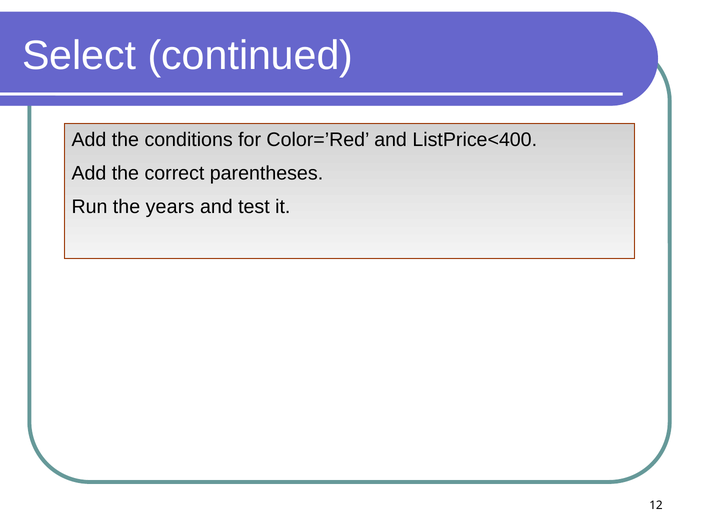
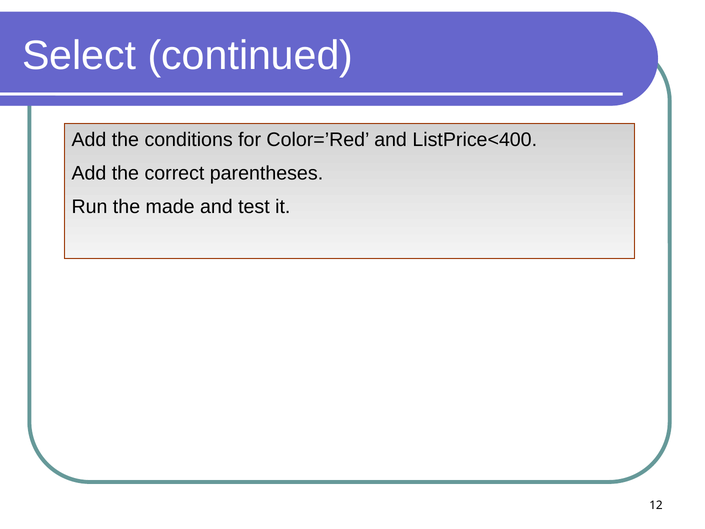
years: years -> made
